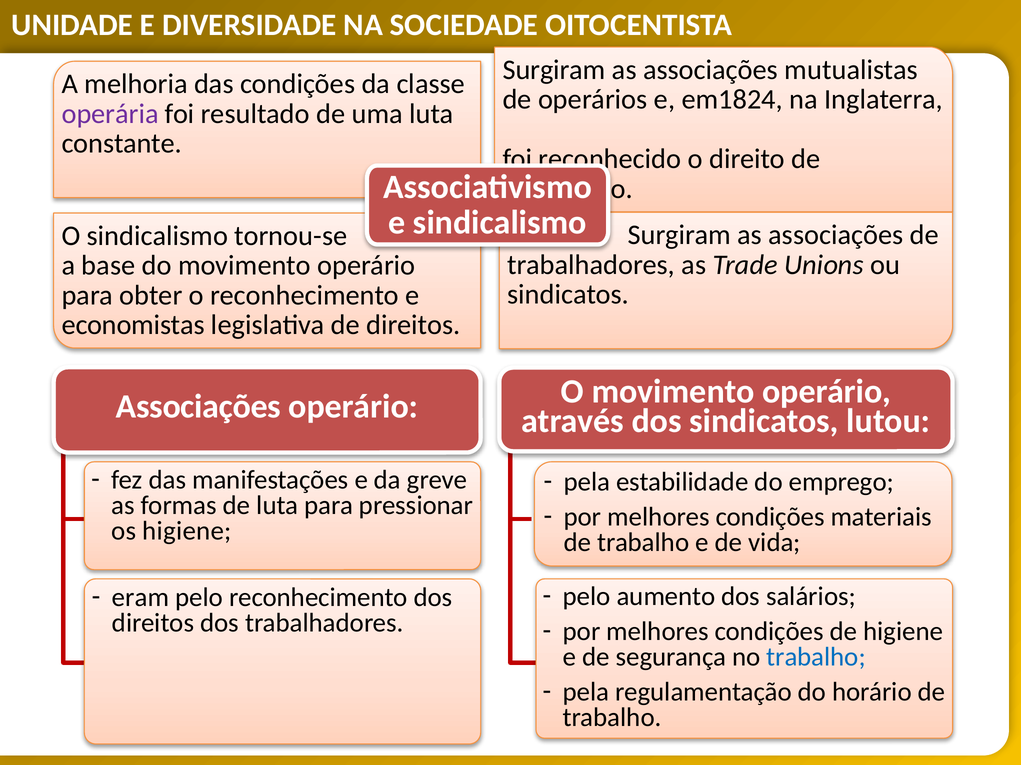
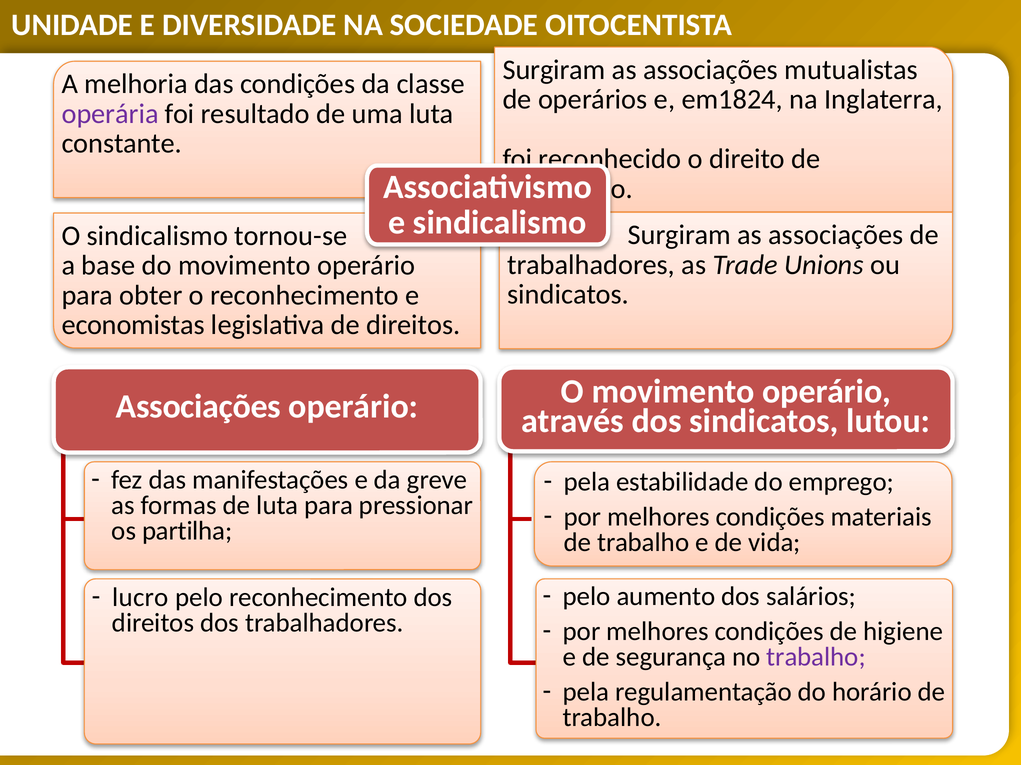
os higiene: higiene -> partilha
eram: eram -> lucro
trabalho at (816, 658) colour: blue -> purple
